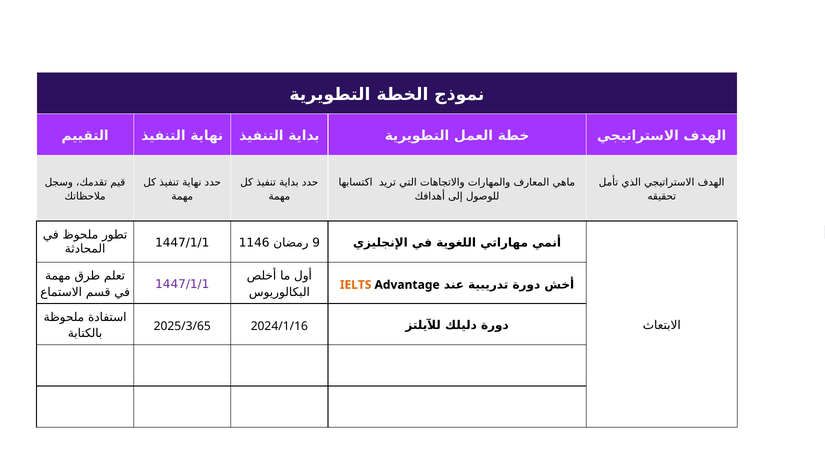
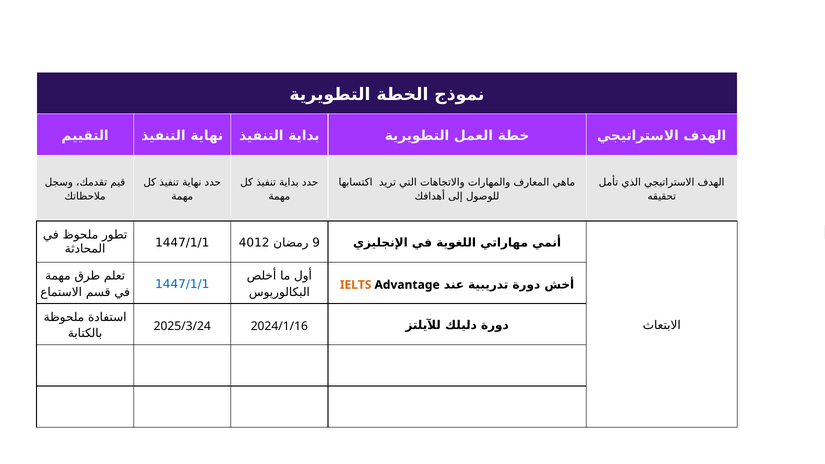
1146: 1146 -> 4012
1447/1/1 at (182, 284) colour: purple -> blue
2025/3/65: 2025/3/65 -> 2025/3/24
